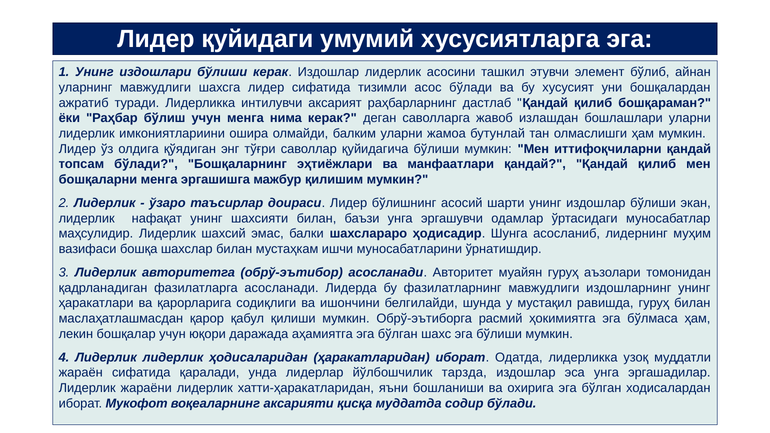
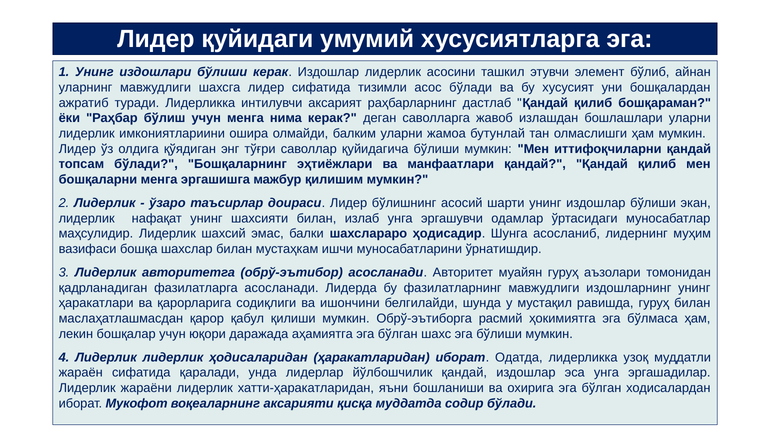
баъзи: баъзи -> излаб
йўлбошчилик тарзда: тарзда -> қандай
